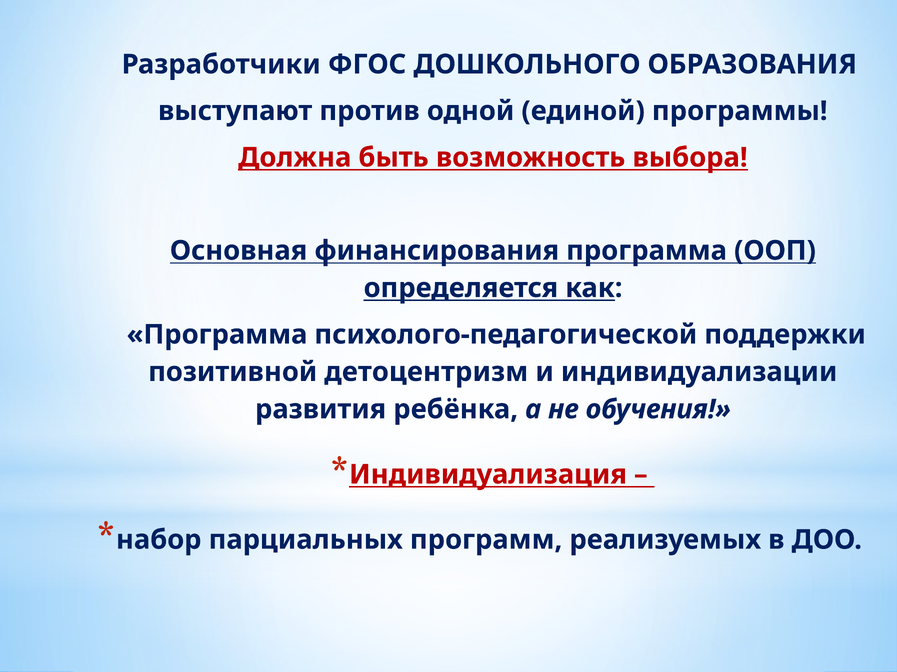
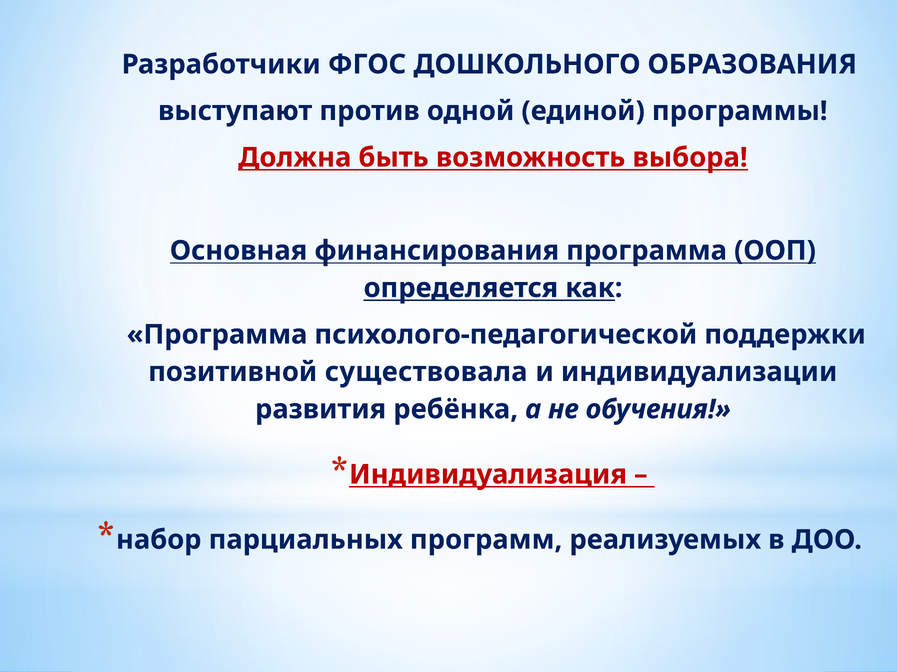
детоцентризм: детоцентризм -> существовала
